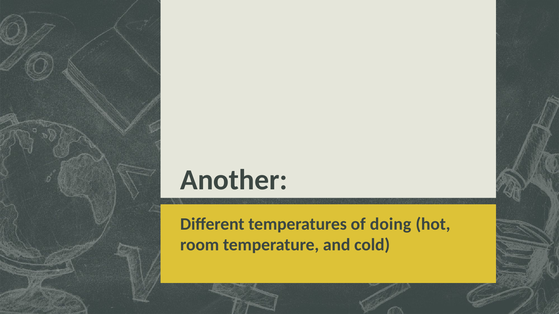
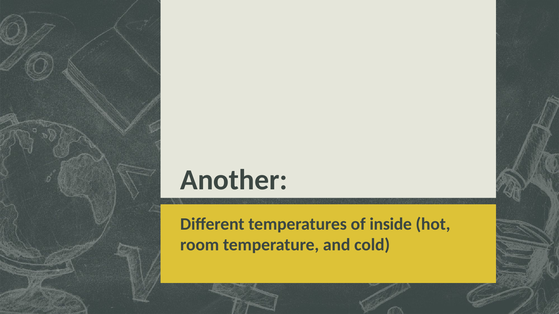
doing: doing -> inside
